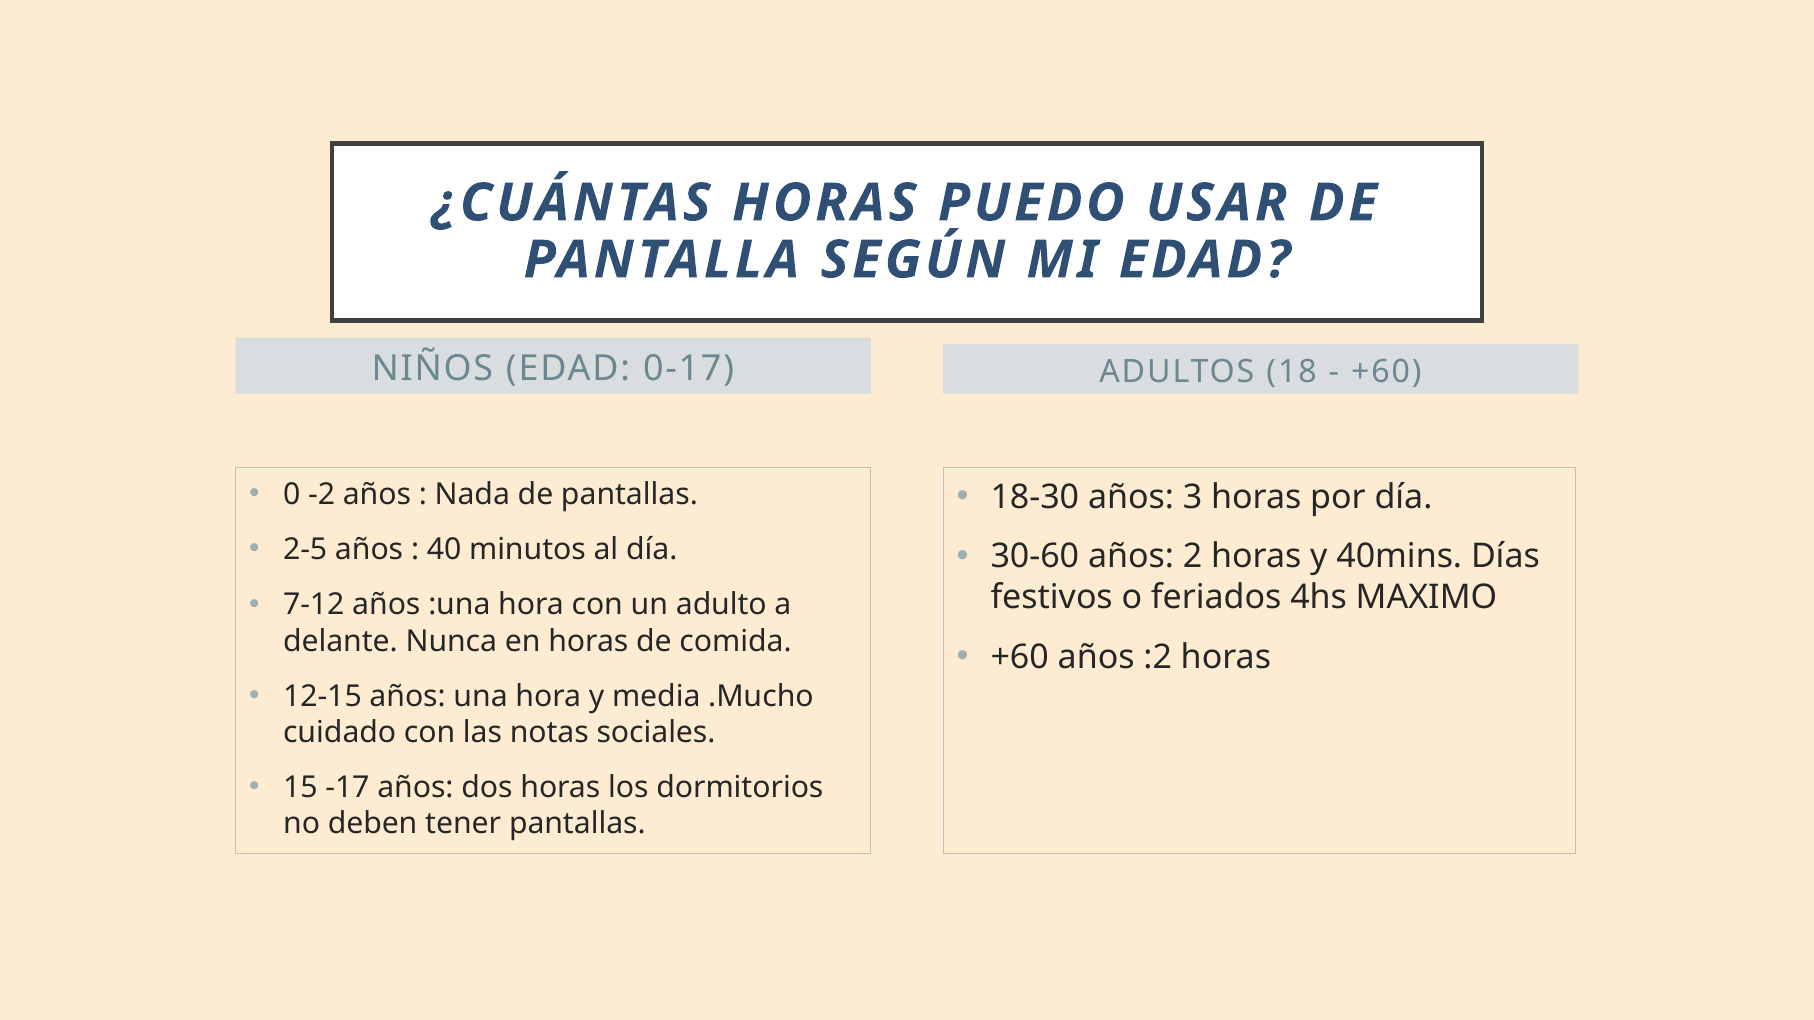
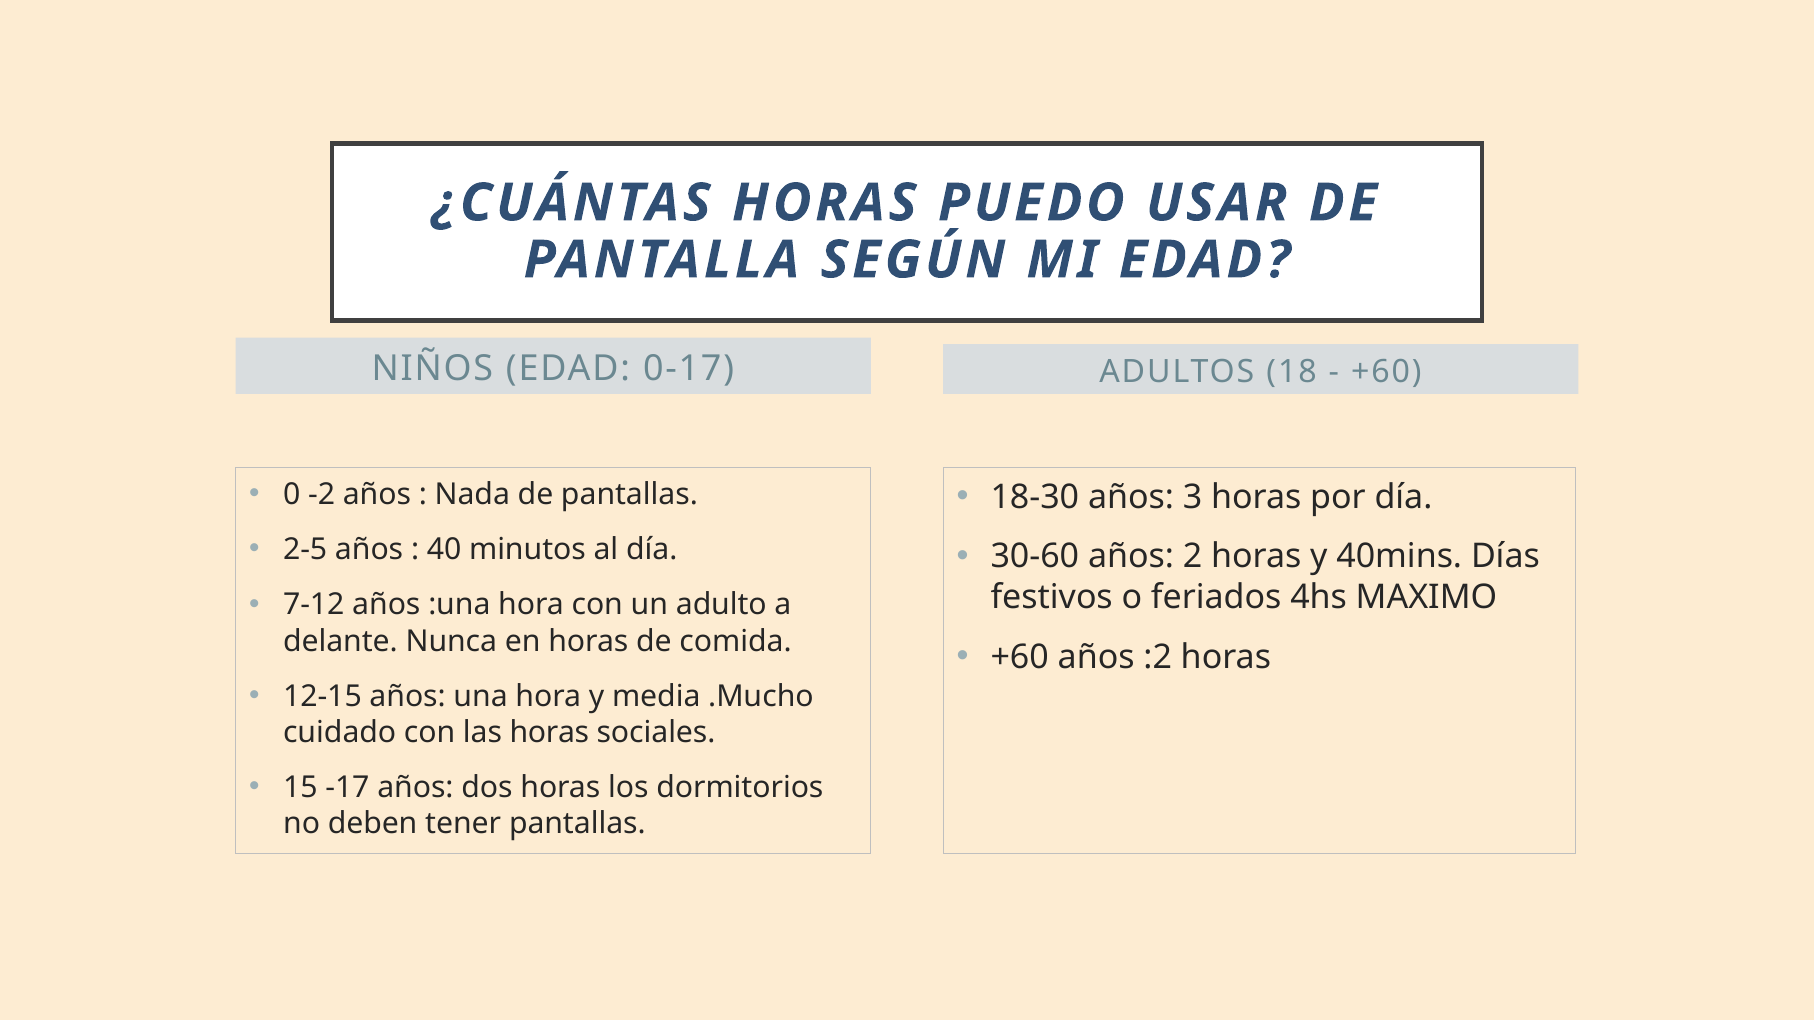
las notas: notas -> horas
